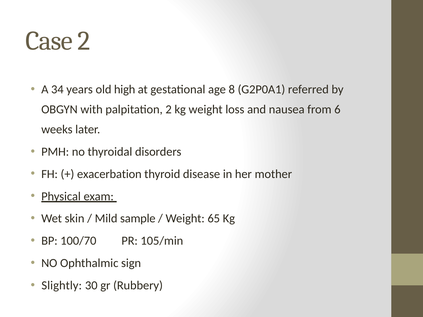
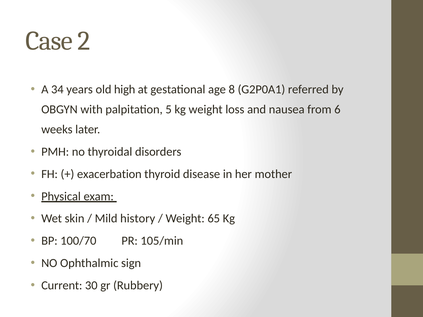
palpitation 2: 2 -> 5
sample: sample -> history
Slightly: Slightly -> Current
